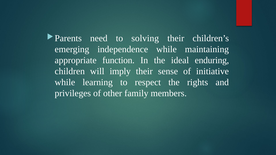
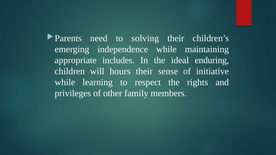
function: function -> includes
imply: imply -> hours
